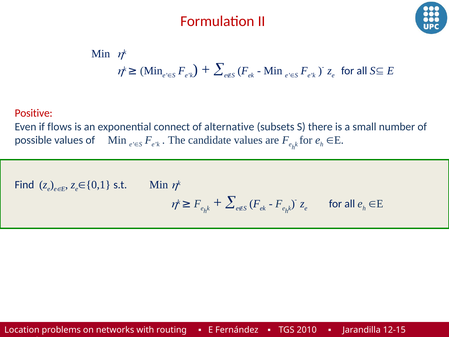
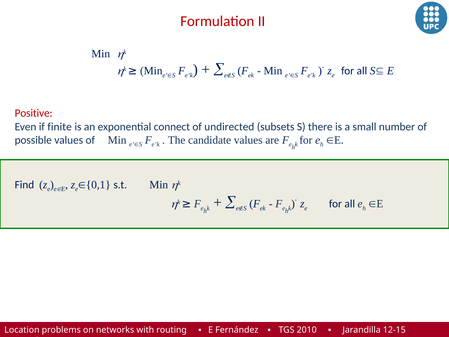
flows: flows -> finite
alternative: alternative -> undirected
